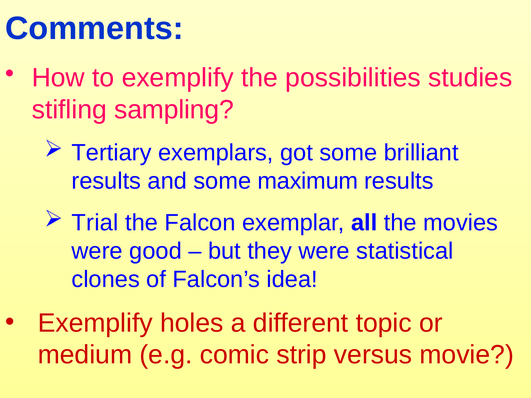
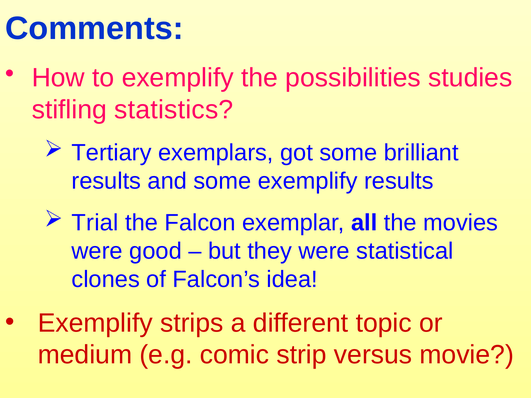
sampling: sampling -> statistics
some maximum: maximum -> exemplify
holes: holes -> strips
